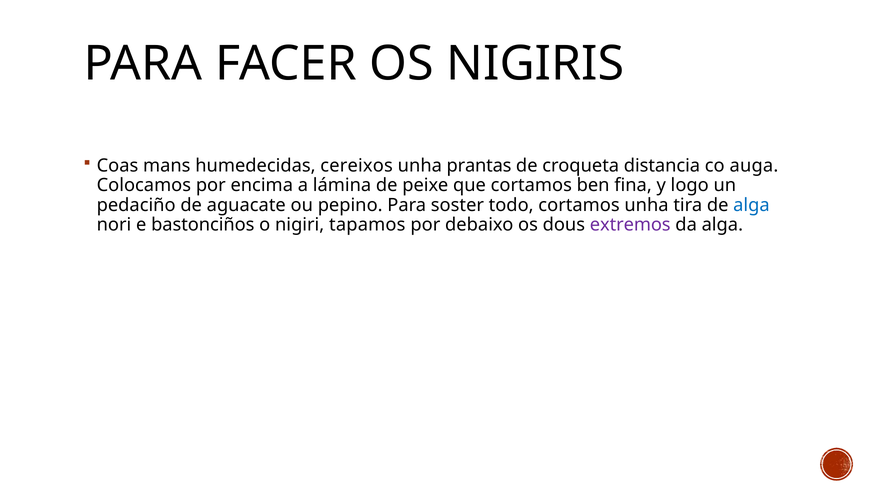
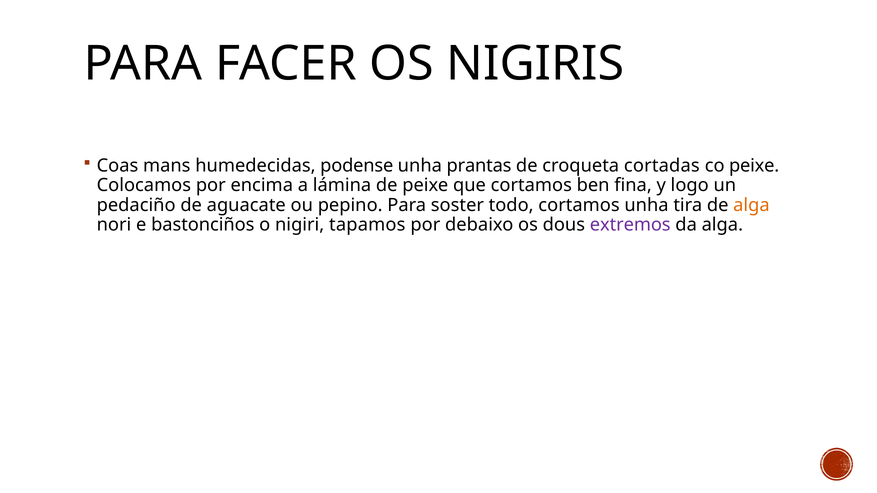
cereixos: cereixos -> podense
distancia: distancia -> cortadas
co auga: auga -> peixe
alga at (751, 205) colour: blue -> orange
